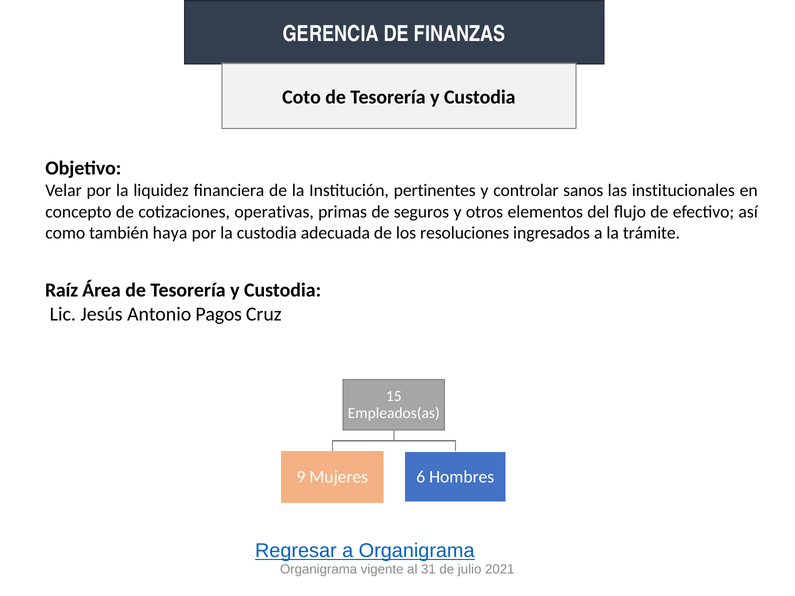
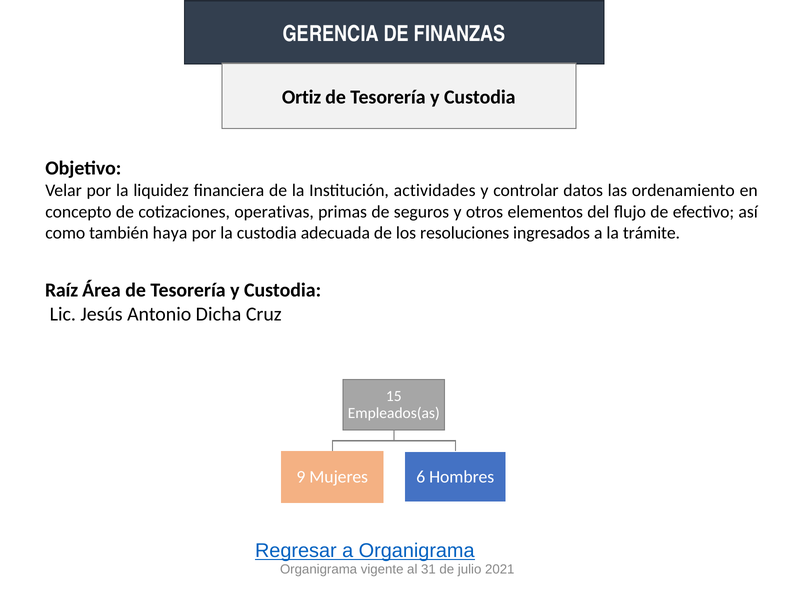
Coto: Coto -> Ortiz
pertinentes: pertinentes -> actividades
sanos: sanos -> datos
institucionales: institucionales -> ordenamiento
Pagos: Pagos -> Dicha
